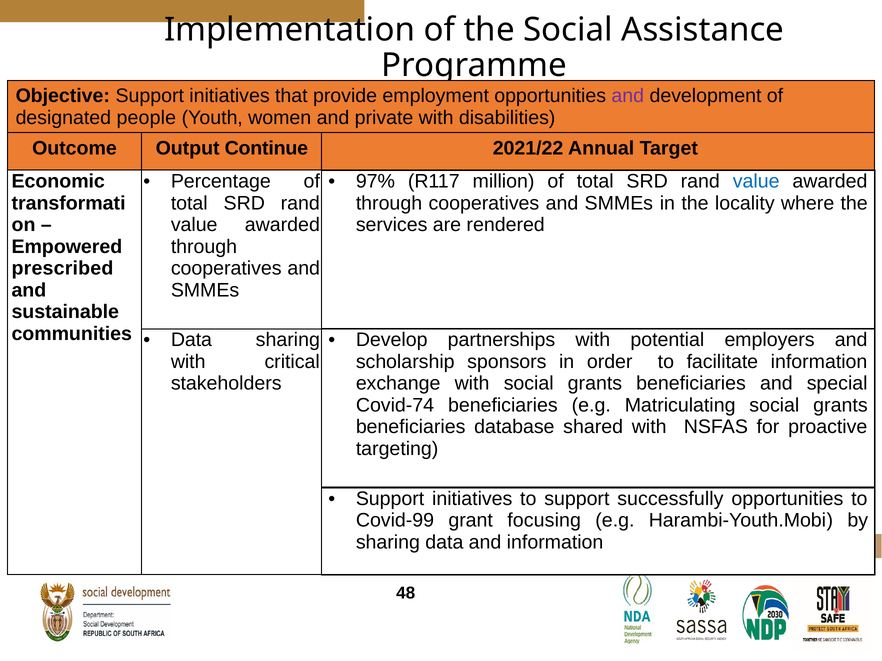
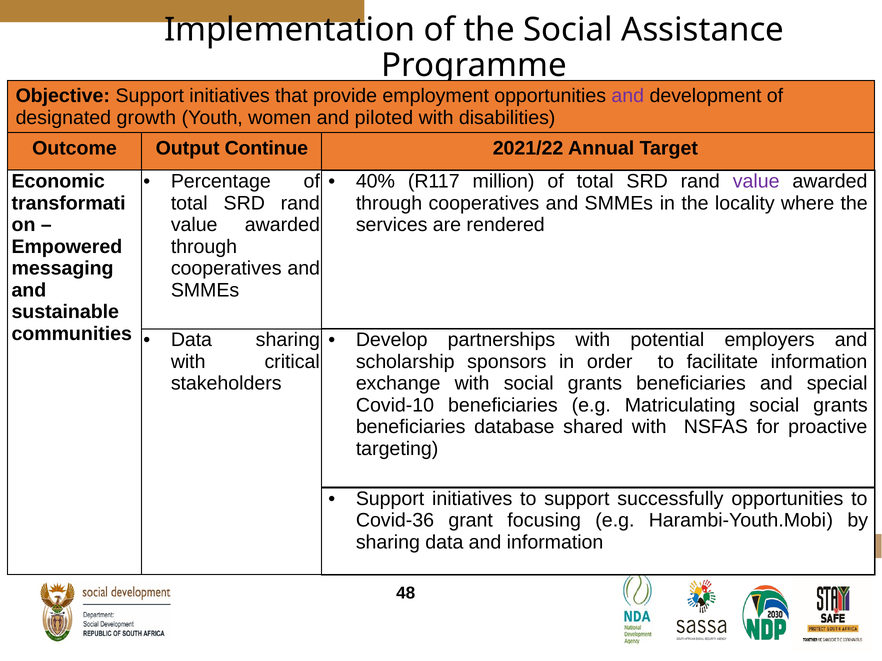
people: people -> growth
private: private -> piloted
97%: 97% -> 40%
value at (756, 181) colour: blue -> purple
prescribed: prescribed -> messaging
Covid-74: Covid-74 -> Covid-10
Covid-99: Covid-99 -> Covid-36
